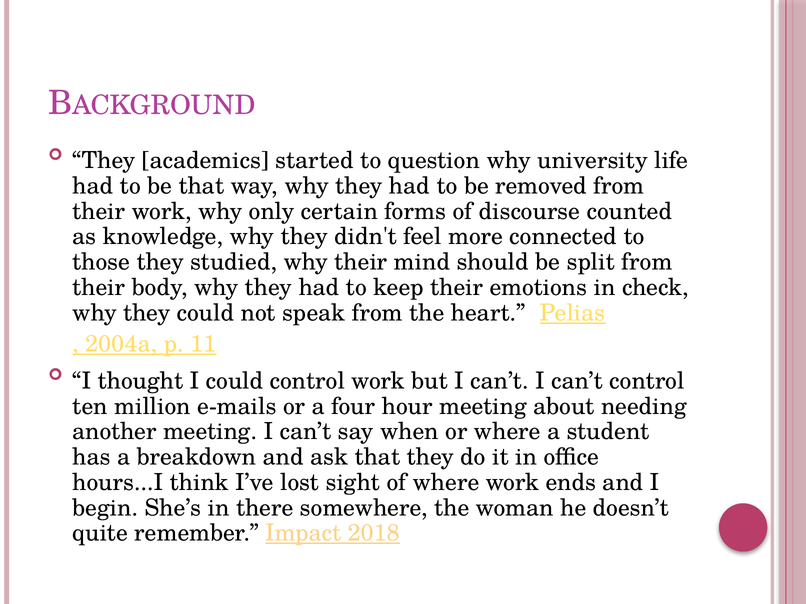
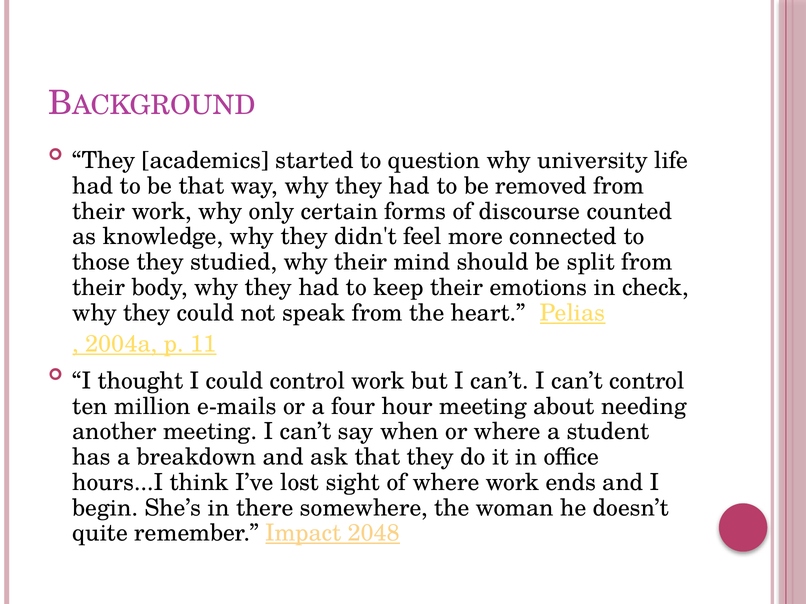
2018: 2018 -> 2048
